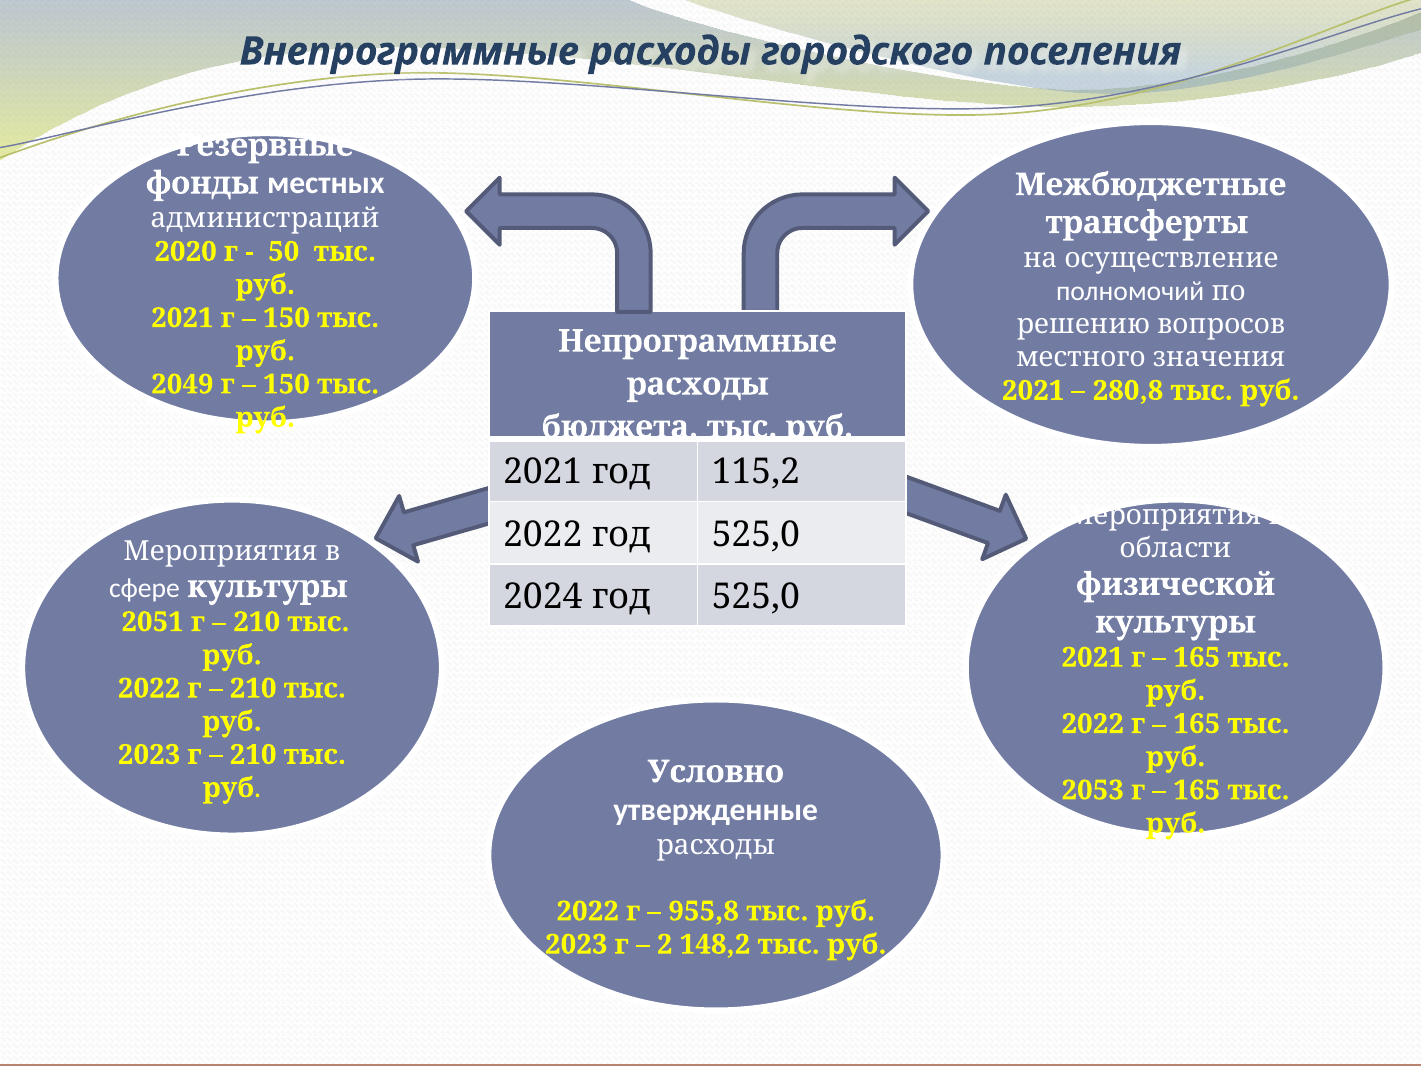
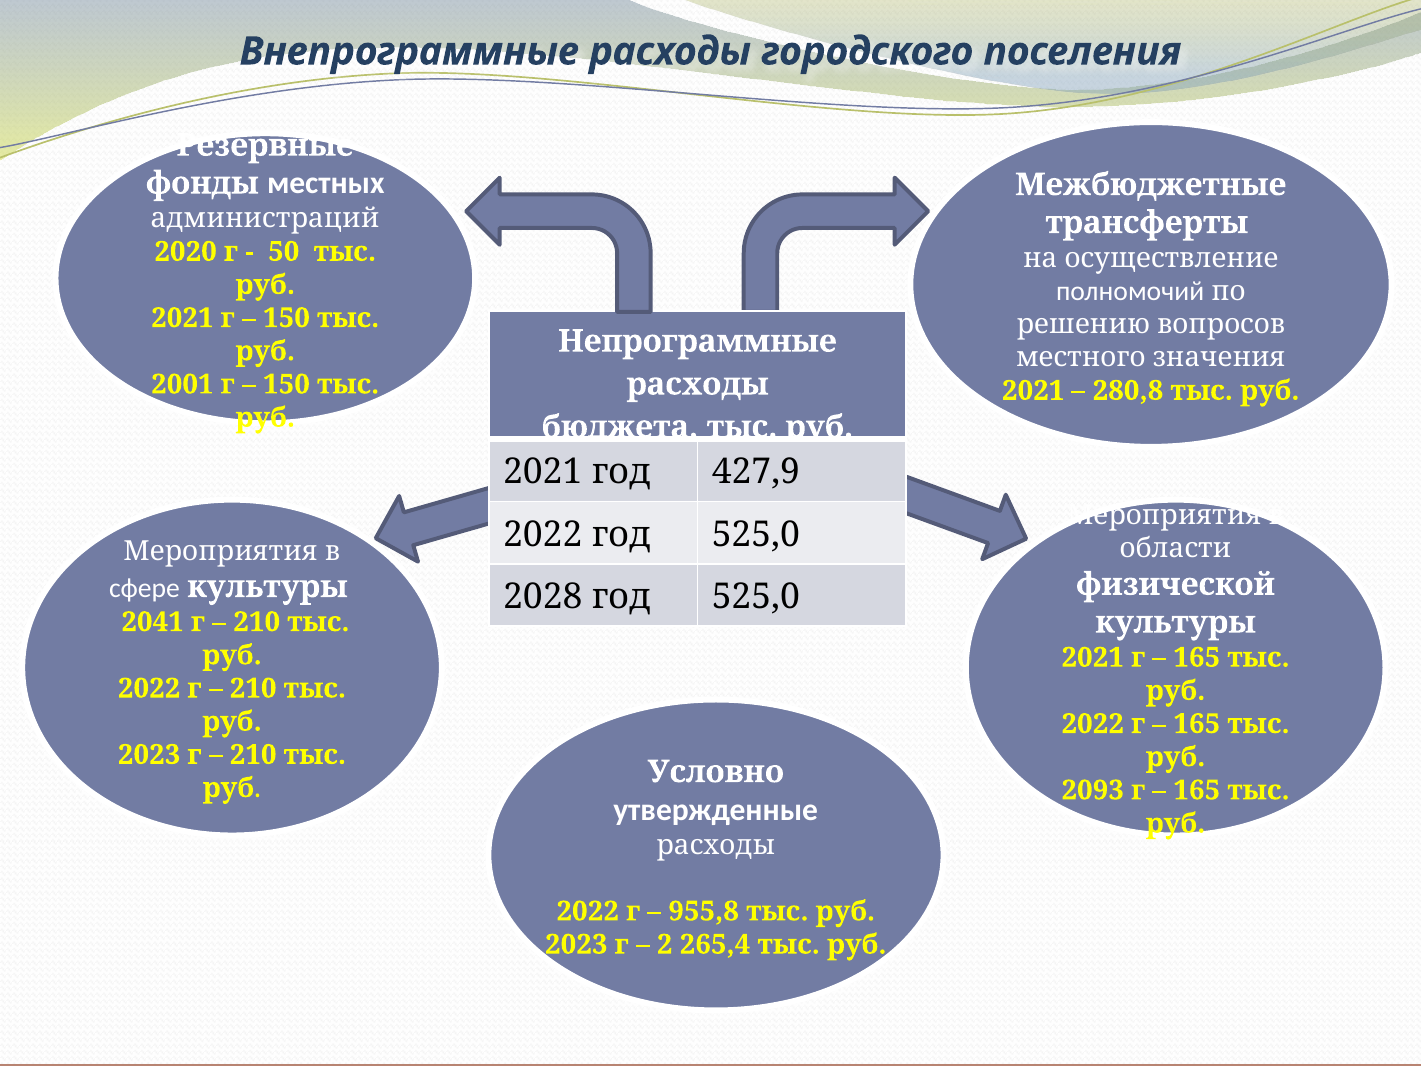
2049: 2049 -> 2001
115,2: 115,2 -> 427,9
2024: 2024 -> 2028
2051: 2051 -> 2041
2053: 2053 -> 2093
148,2: 148,2 -> 265,4
